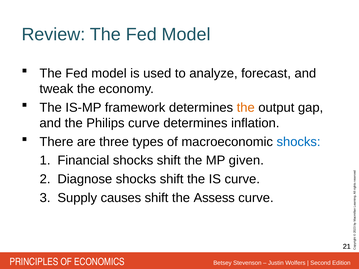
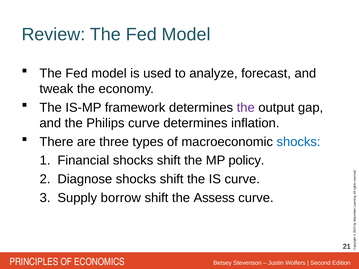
the at (246, 108) colour: orange -> purple
given: given -> policy
causes: causes -> borrow
